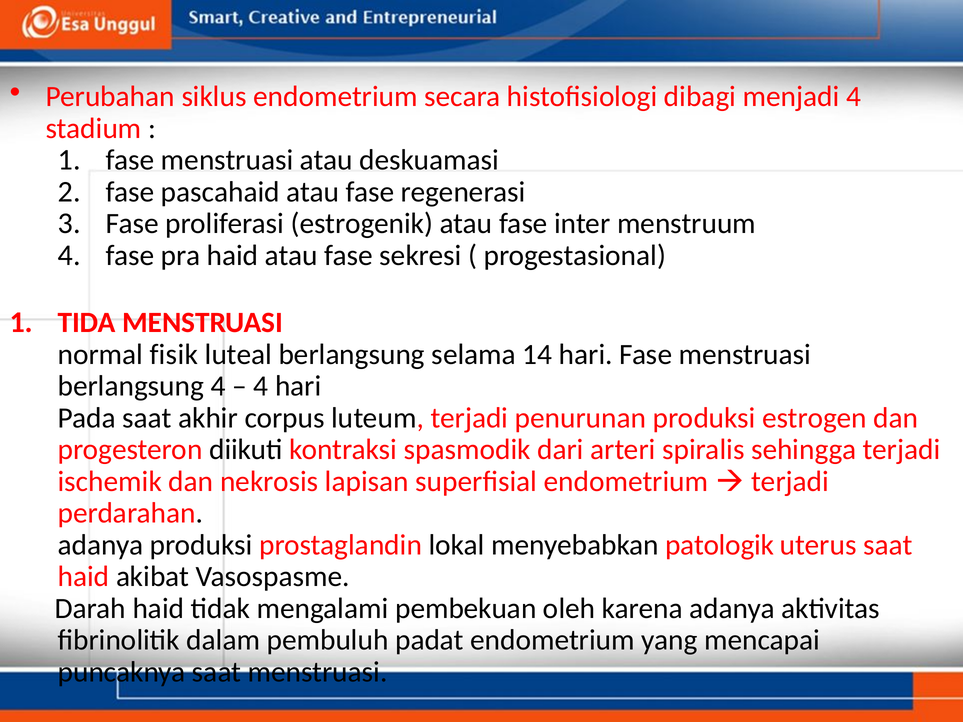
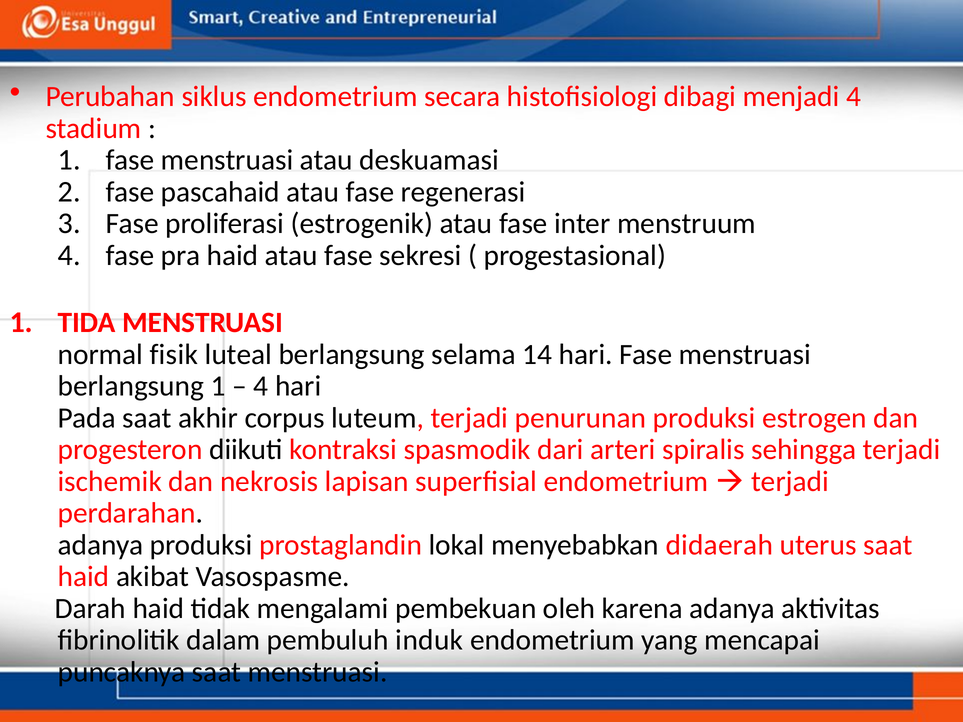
berlangsung 4: 4 -> 1
patologik: patologik -> didaerah
padat: padat -> induk
